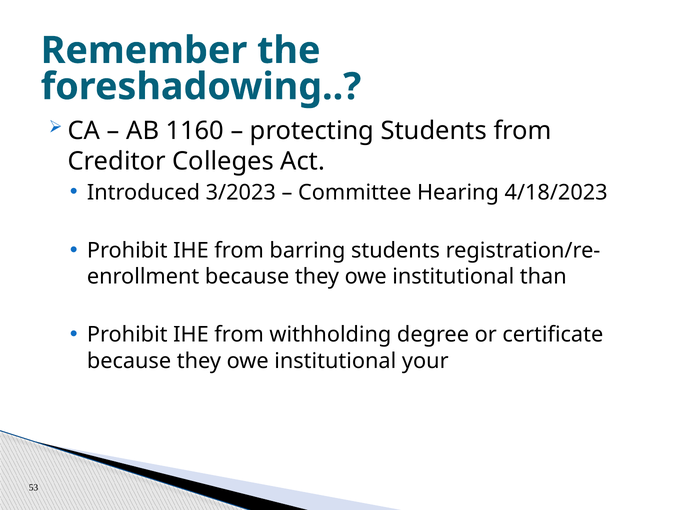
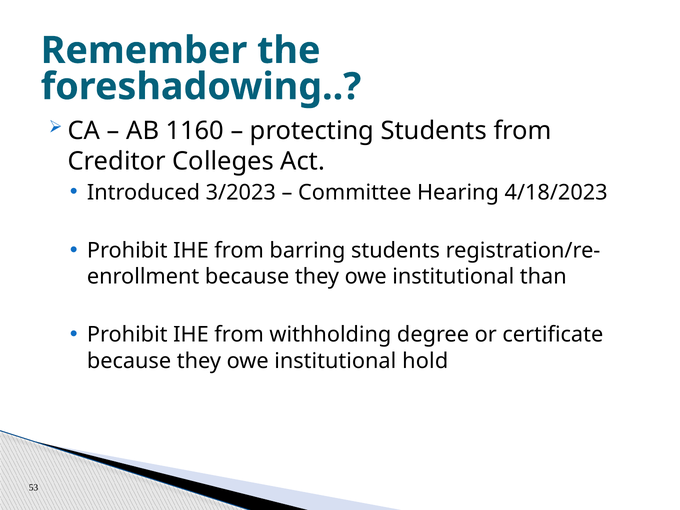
your: your -> hold
